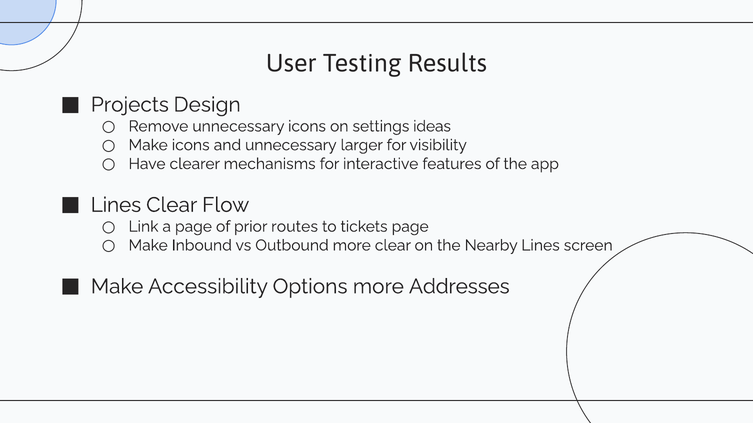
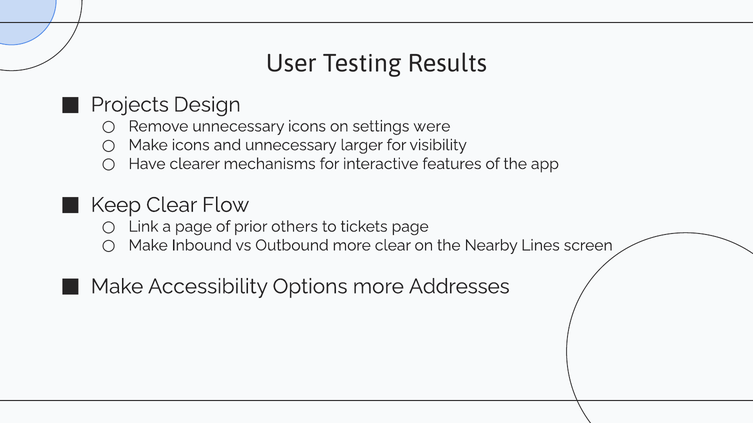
ideas: ideas -> were
Lines at (116, 205): Lines -> Keep
routes: routes -> others
